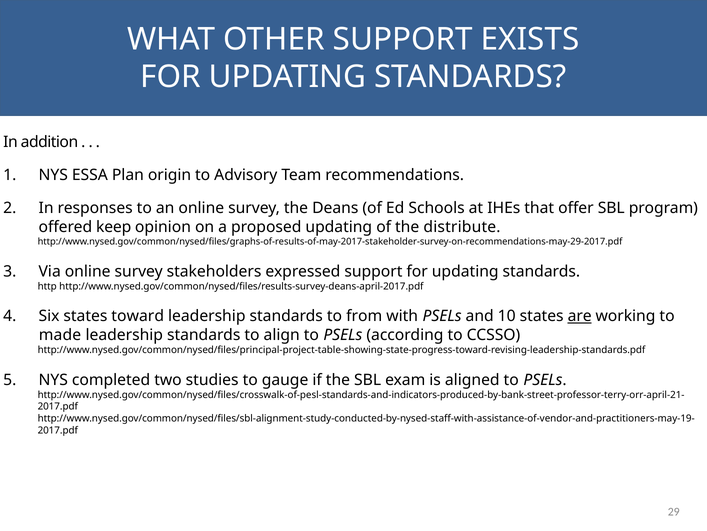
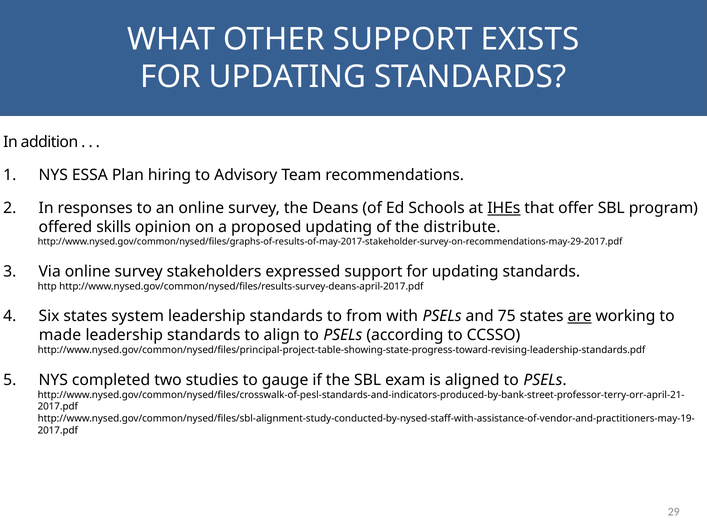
origin: origin -> hiring
IHEs underline: none -> present
keep: keep -> skills
toward: toward -> system
10: 10 -> 75
